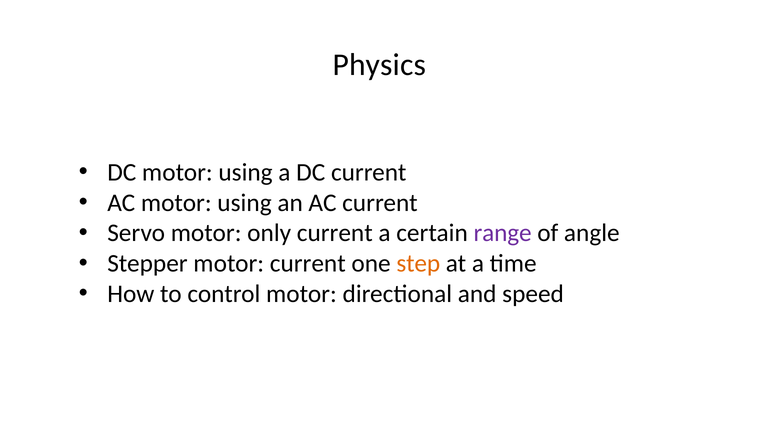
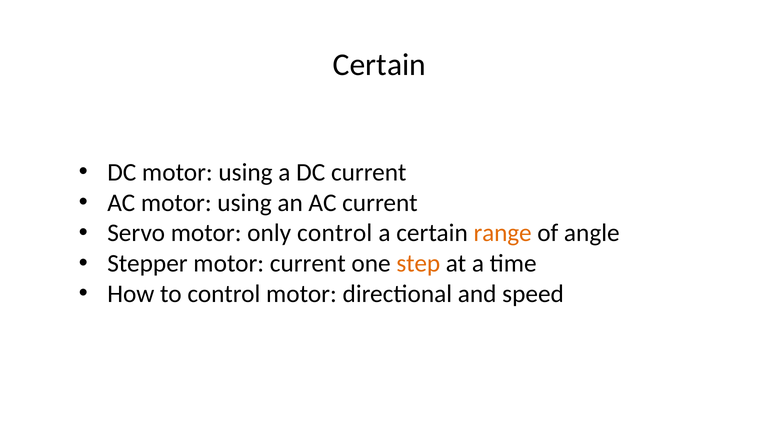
Physics at (379, 65): Physics -> Certain
only current: current -> control
range colour: purple -> orange
